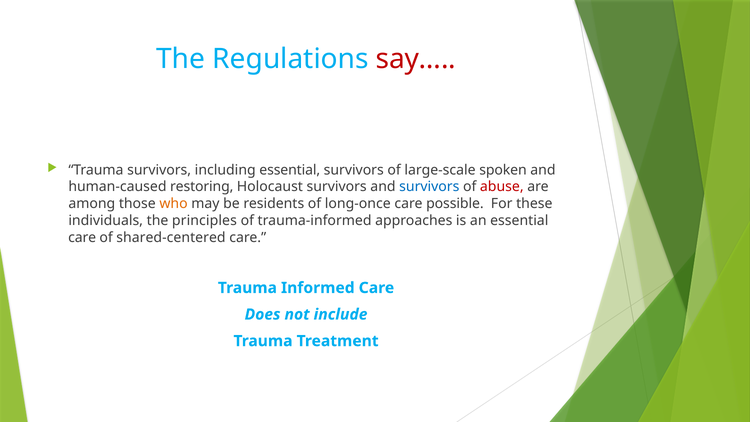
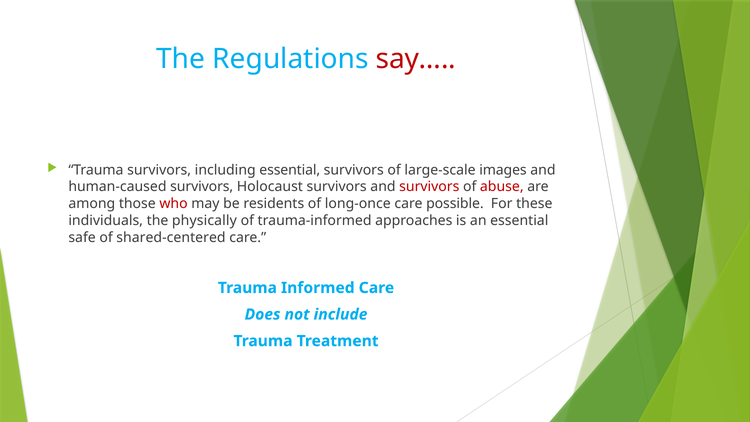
spoken: spoken -> images
human-caused restoring: restoring -> survivors
survivors at (429, 187) colour: blue -> red
who colour: orange -> red
principles: principles -> physically
care at (82, 237): care -> safe
